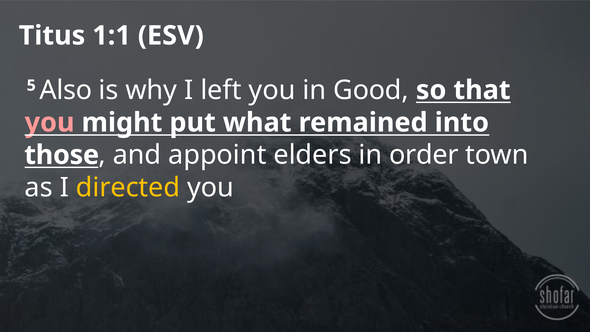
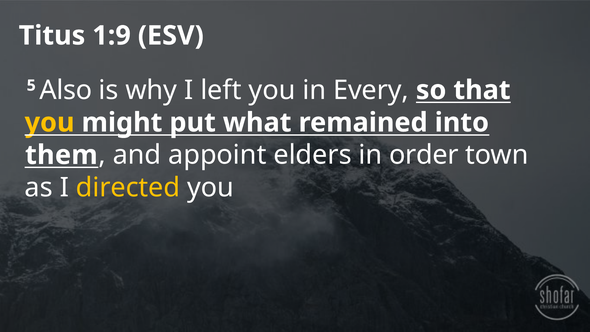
1:1: 1:1 -> 1:9
Good: Good -> Every
you at (50, 123) colour: pink -> yellow
those: those -> them
